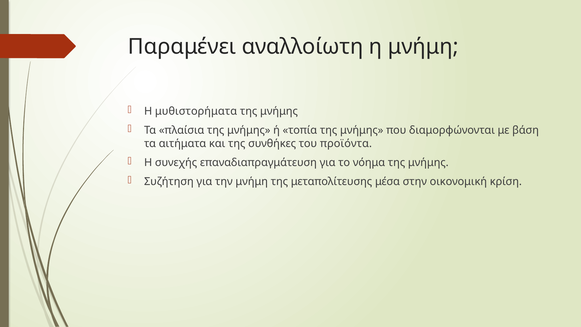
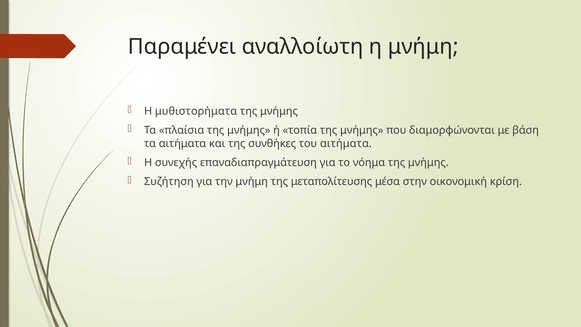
του προϊόντα: προϊόντα -> αιτήματα
